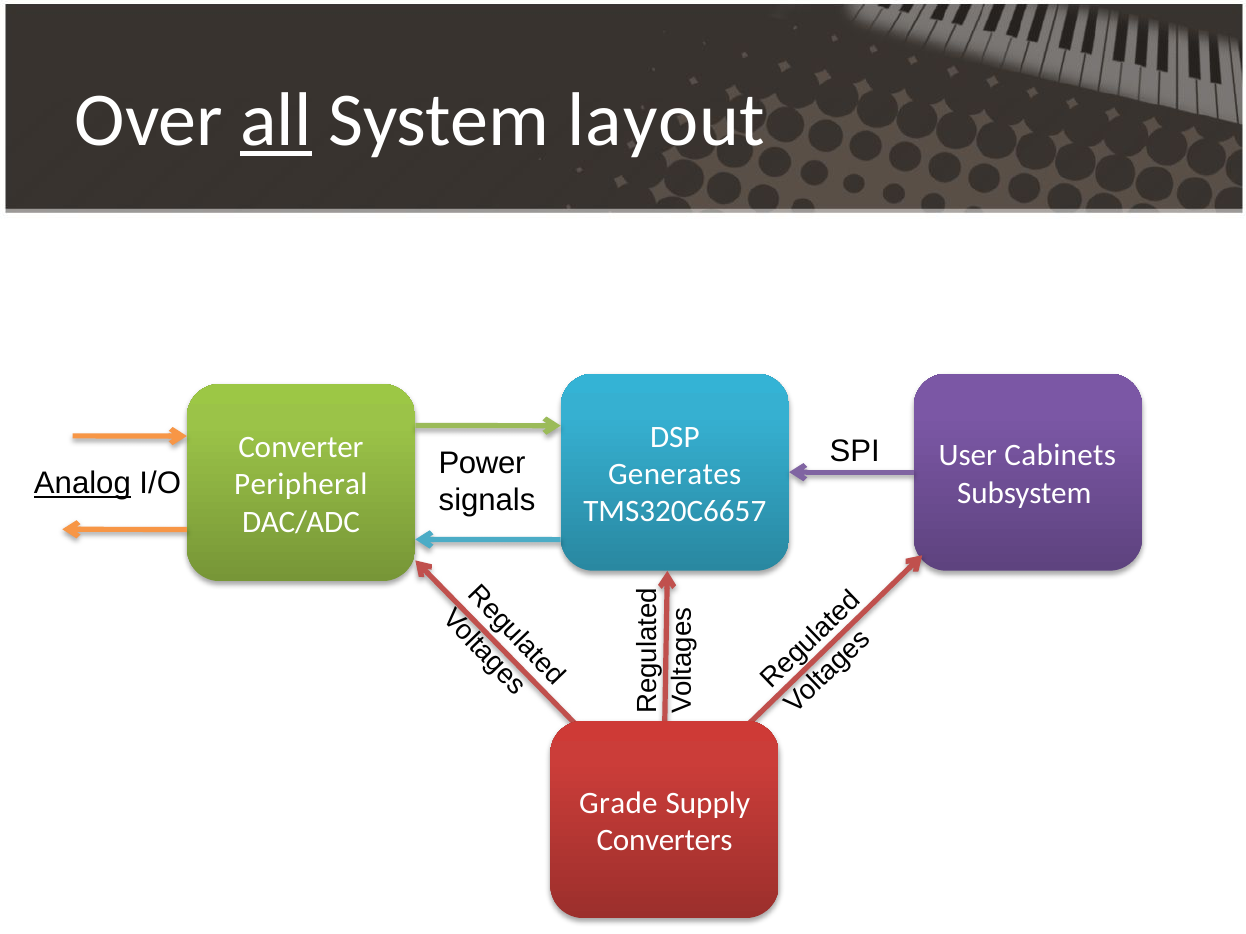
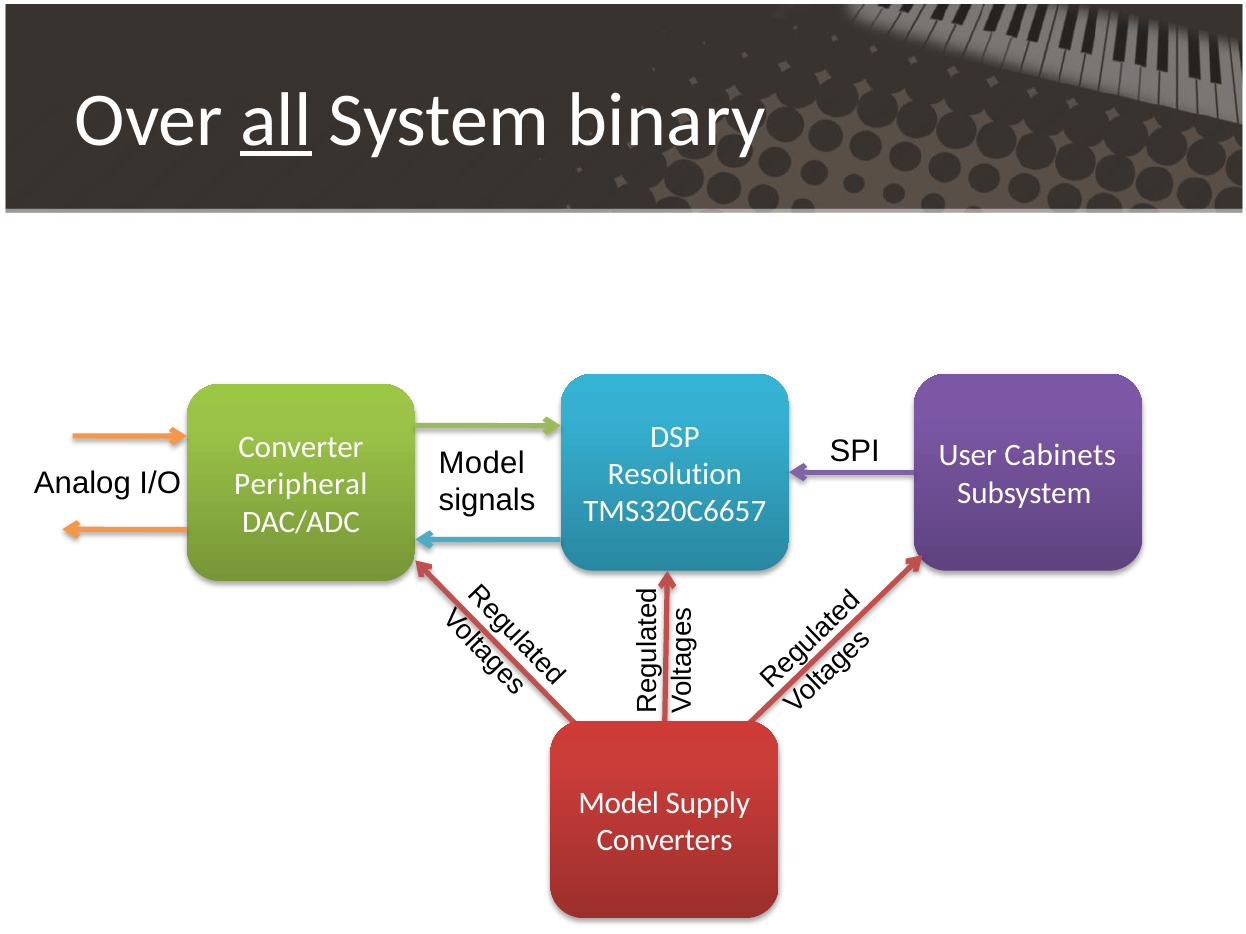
layout: layout -> binary
Power at (482, 463): Power -> Model
Generates: Generates -> Resolution
Analog underline: present -> none
Grade at (618, 803): Grade -> Model
